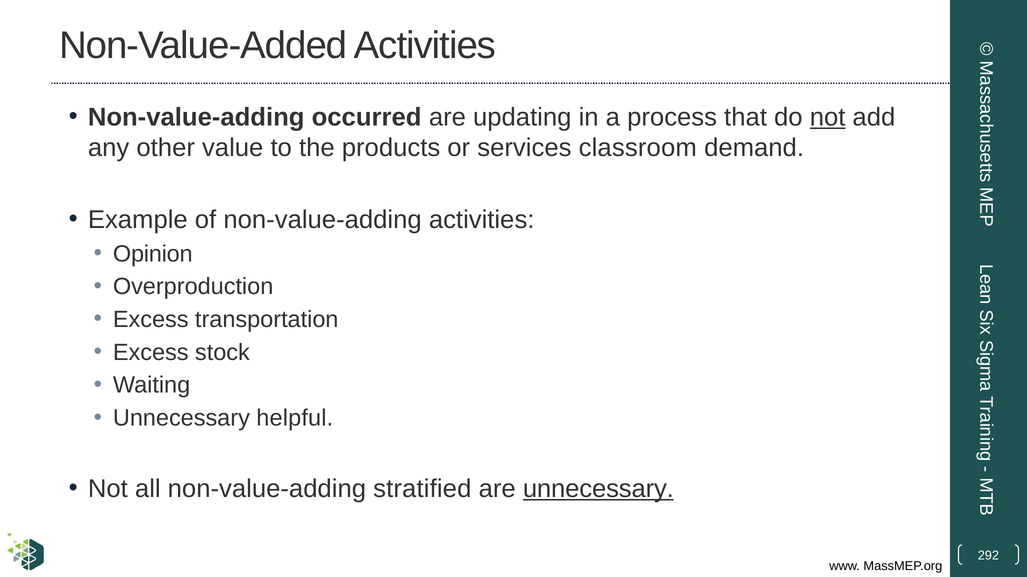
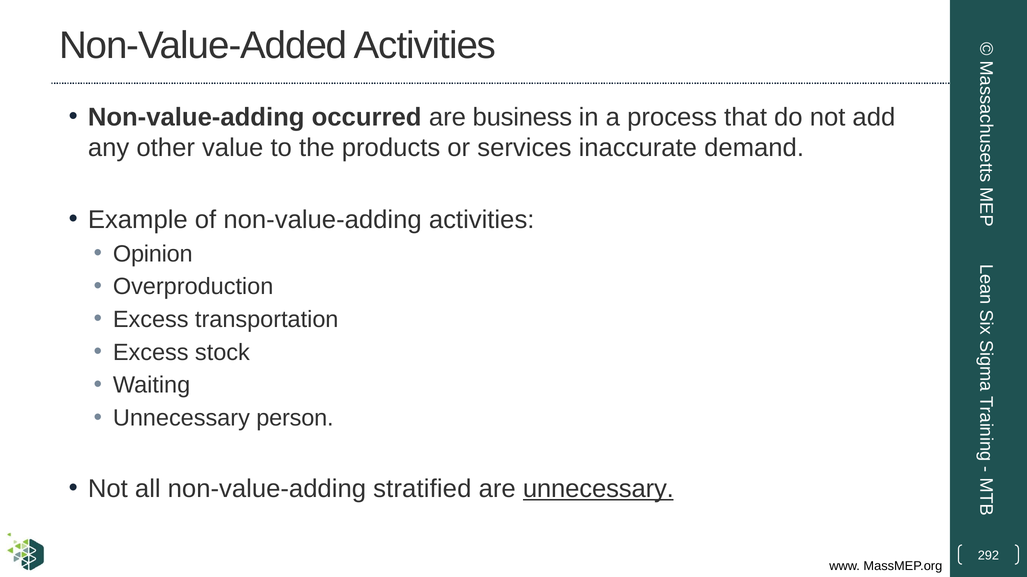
updating: updating -> business
not at (828, 117) underline: present -> none
classroom: classroom -> inaccurate
helpful: helpful -> person
